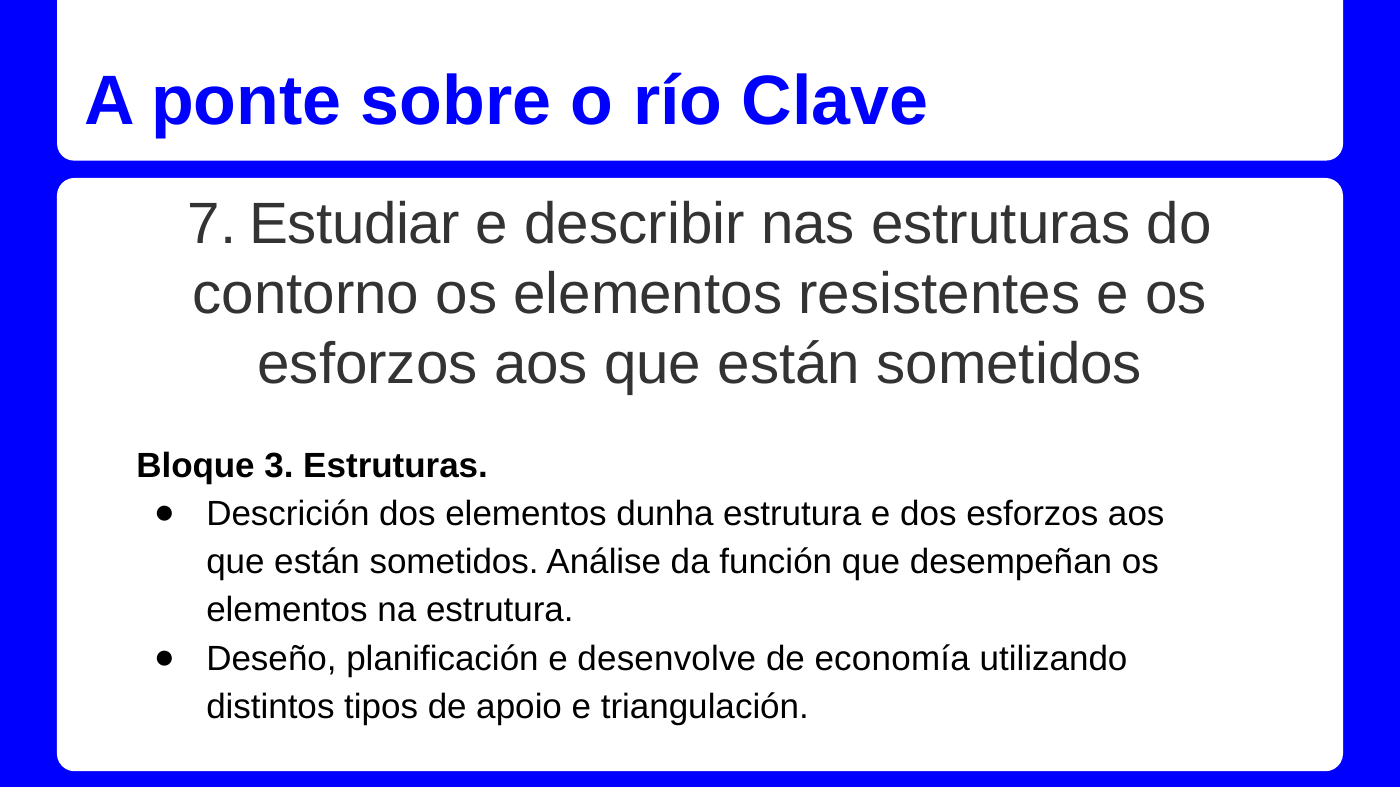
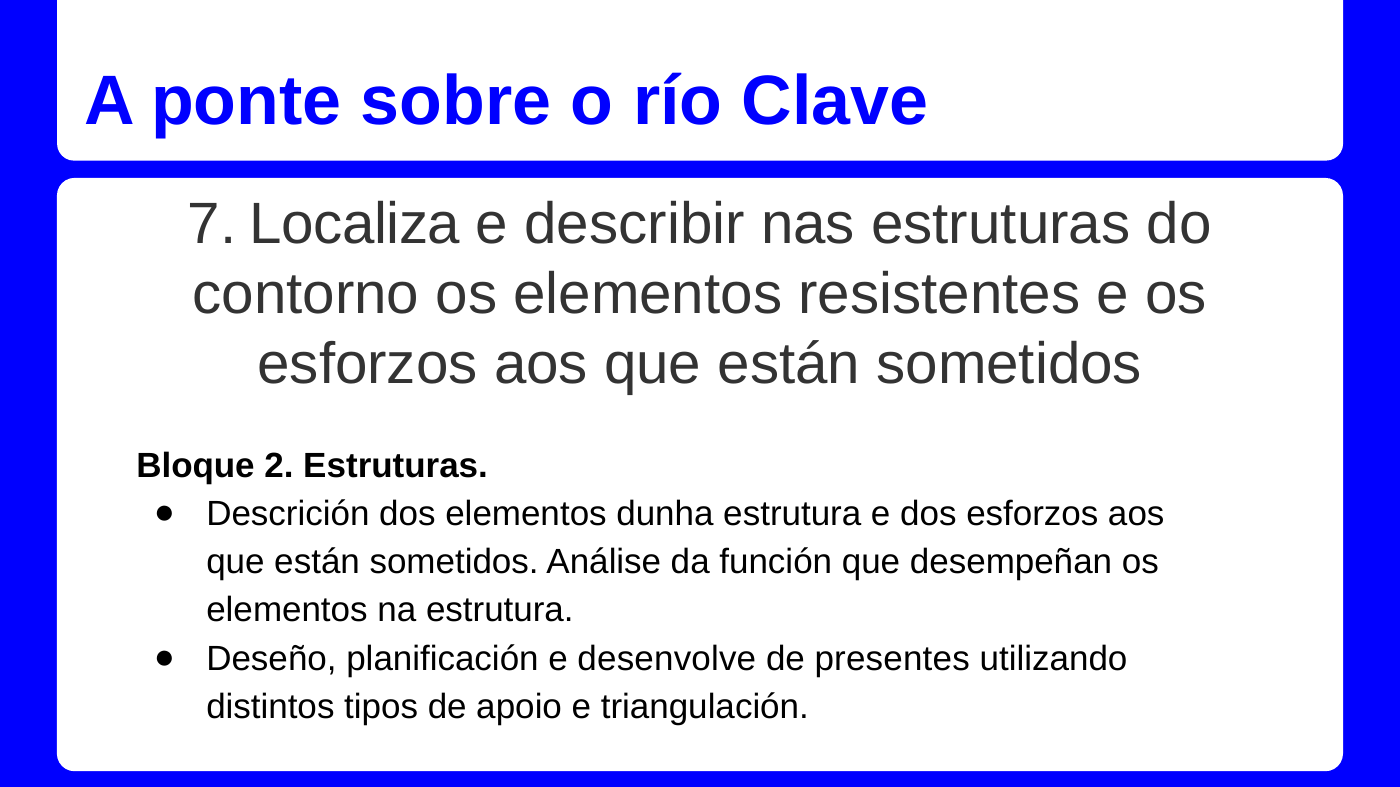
Estudiar: Estudiar -> Localiza
3: 3 -> 2
economía: economía -> presentes
